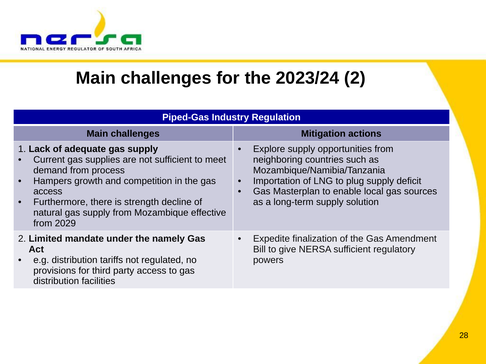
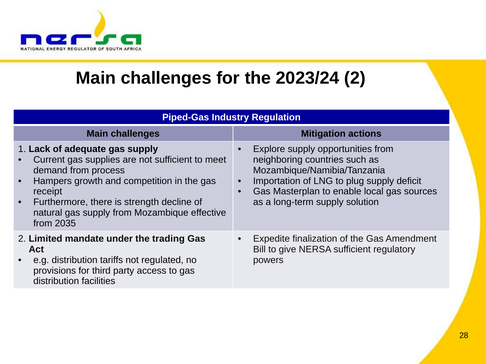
access at (48, 192): access -> receipt
2029: 2029 -> 2035
namely: namely -> trading
